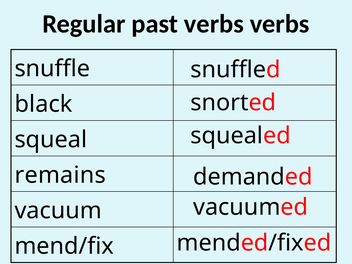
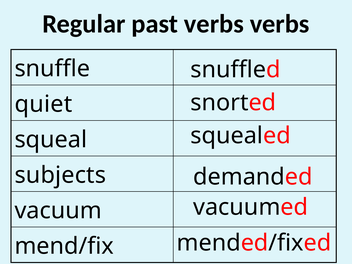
black: black -> quiet
remains: remains -> subjects
